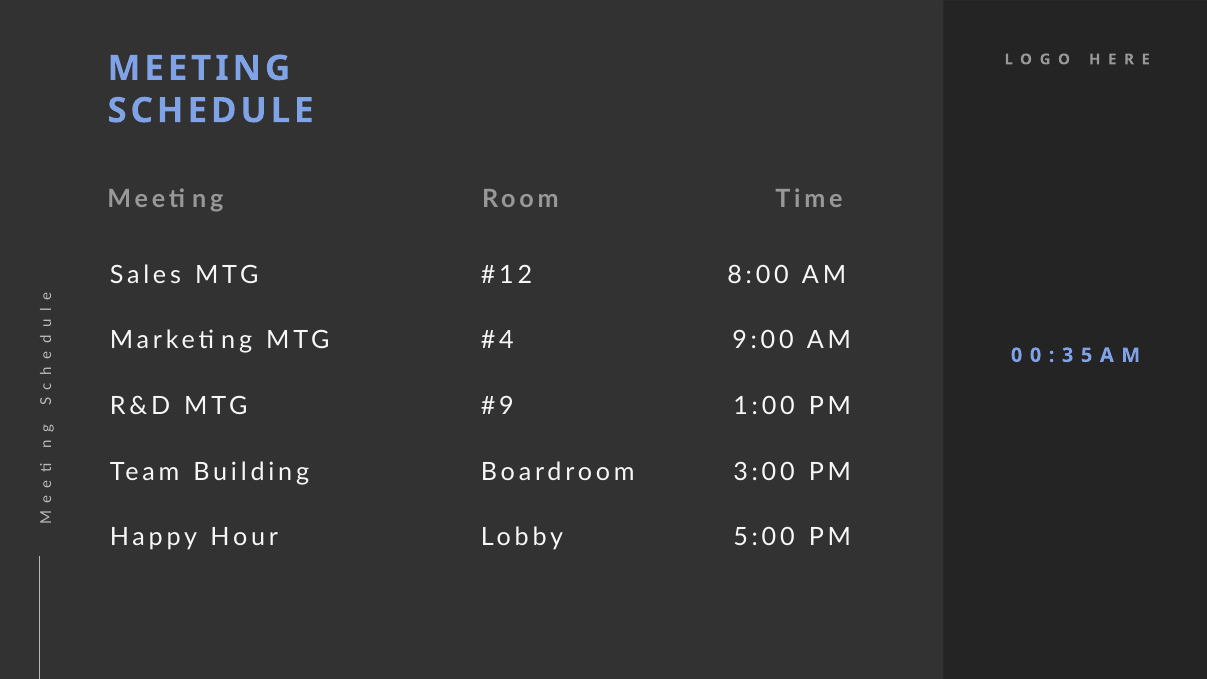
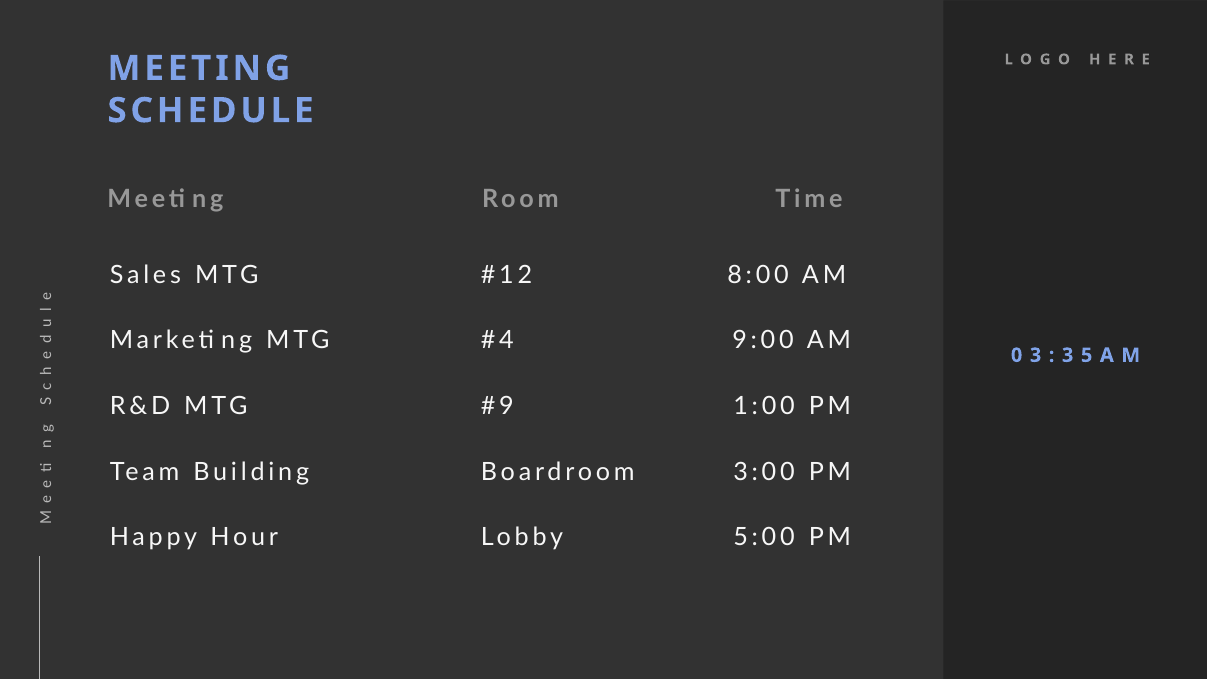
0 at (1036, 355): 0 -> 3
